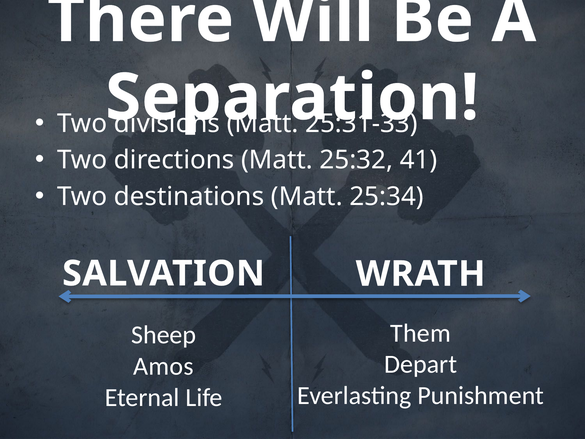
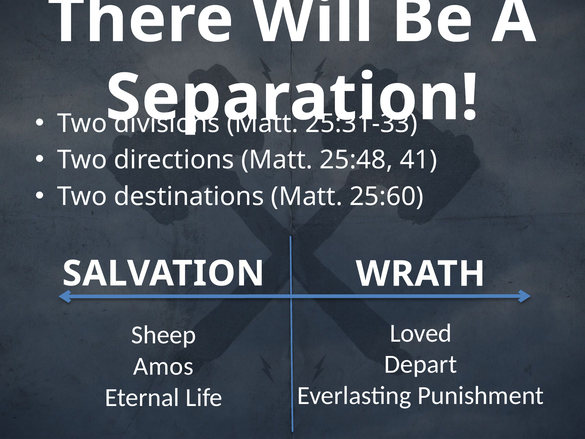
25:32: 25:32 -> 25:48
25:34: 25:34 -> 25:60
Them: Them -> Loved
